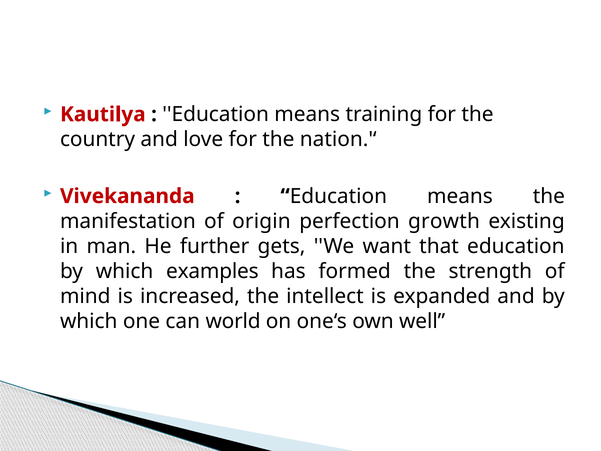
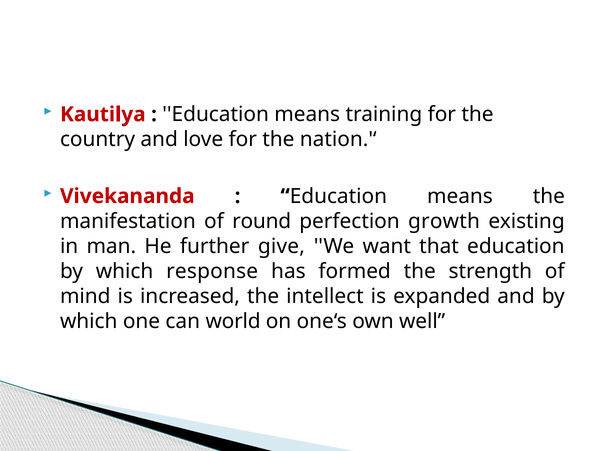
origin: origin -> round
gets: gets -> give
examples: examples -> response
